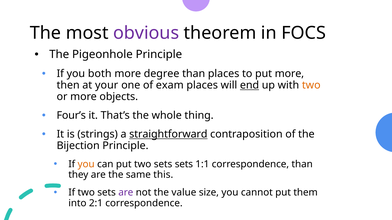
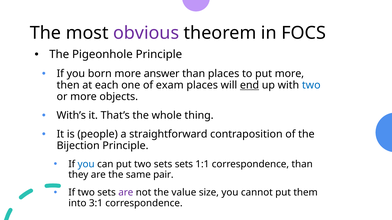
both: both -> born
degree: degree -> answer
your: your -> each
two at (311, 85) colour: orange -> blue
Four’s: Four’s -> With’s
strings: strings -> people
straightforward underline: present -> none
you at (86, 164) colour: orange -> blue
this: this -> pair
2:1: 2:1 -> 3:1
